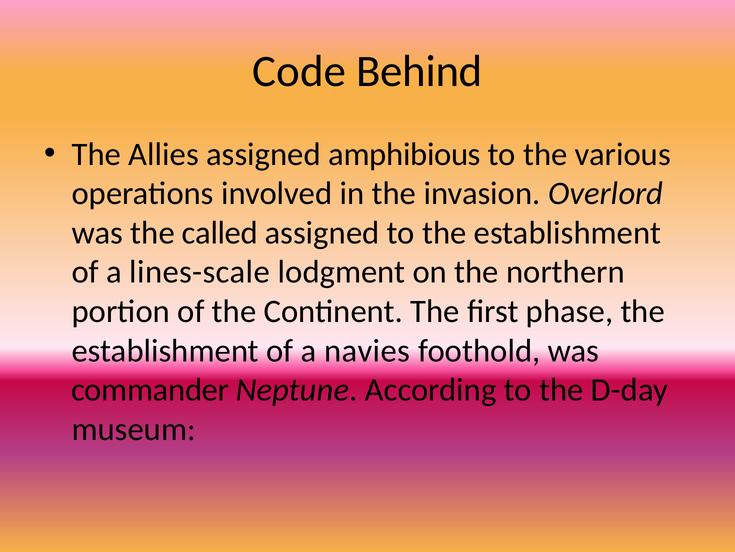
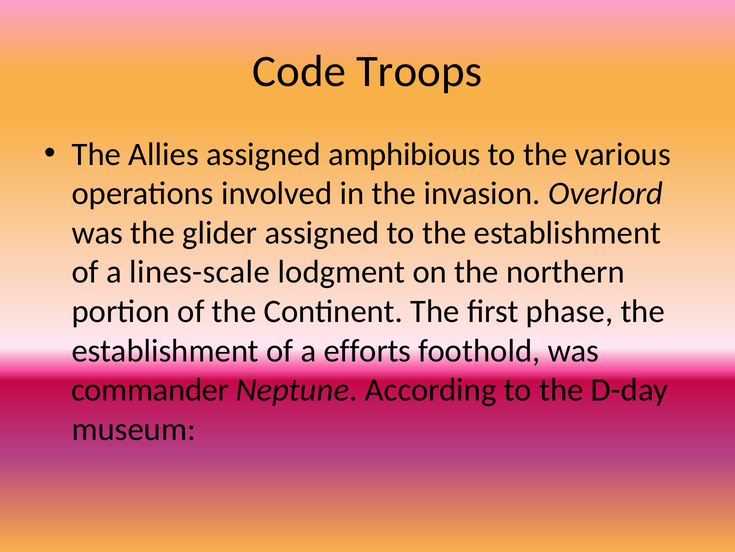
Behind: Behind -> Troops
called: called -> glider
navies: navies -> efforts
